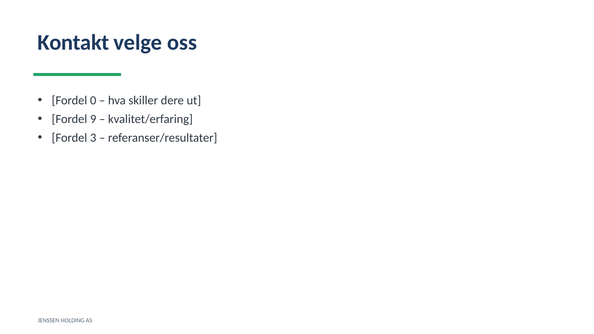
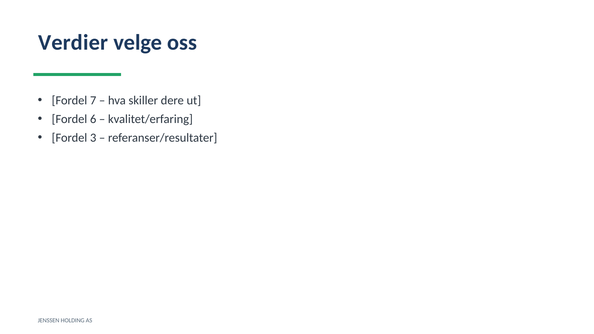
Kontakt: Kontakt -> Verdier
0: 0 -> 7
9: 9 -> 6
